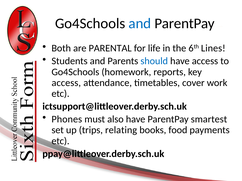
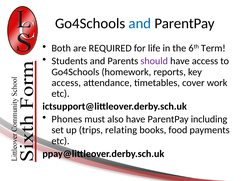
PARENTAL: PARENTAL -> REQUIRED
Lines: Lines -> Term
should colour: blue -> purple
smartest: smartest -> including
